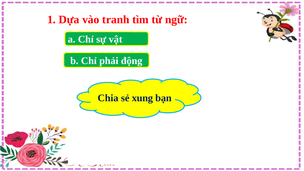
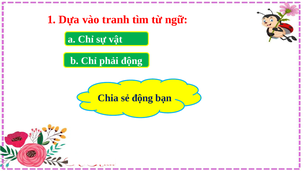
sẻ xung: xung -> động
